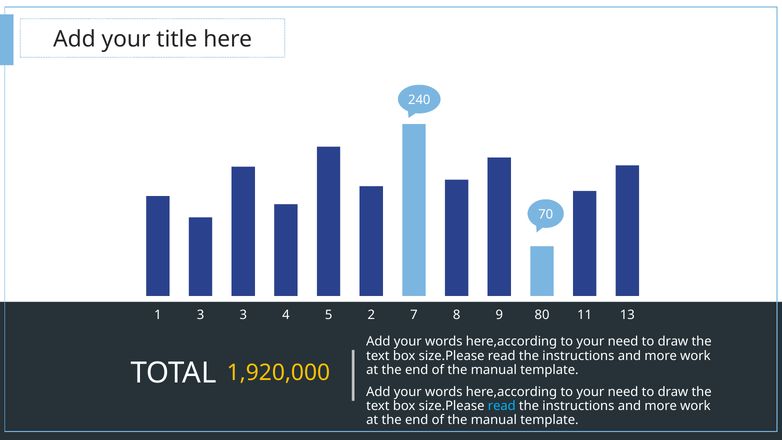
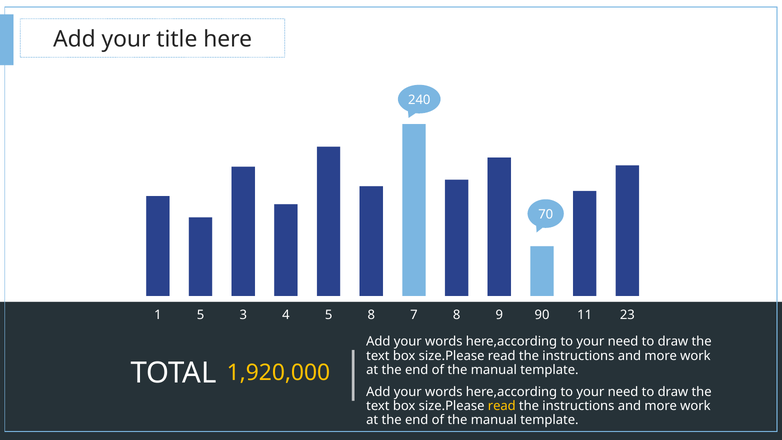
1 3: 3 -> 5
5 2: 2 -> 8
80: 80 -> 90
13: 13 -> 23
read at (502, 406) colour: light blue -> yellow
